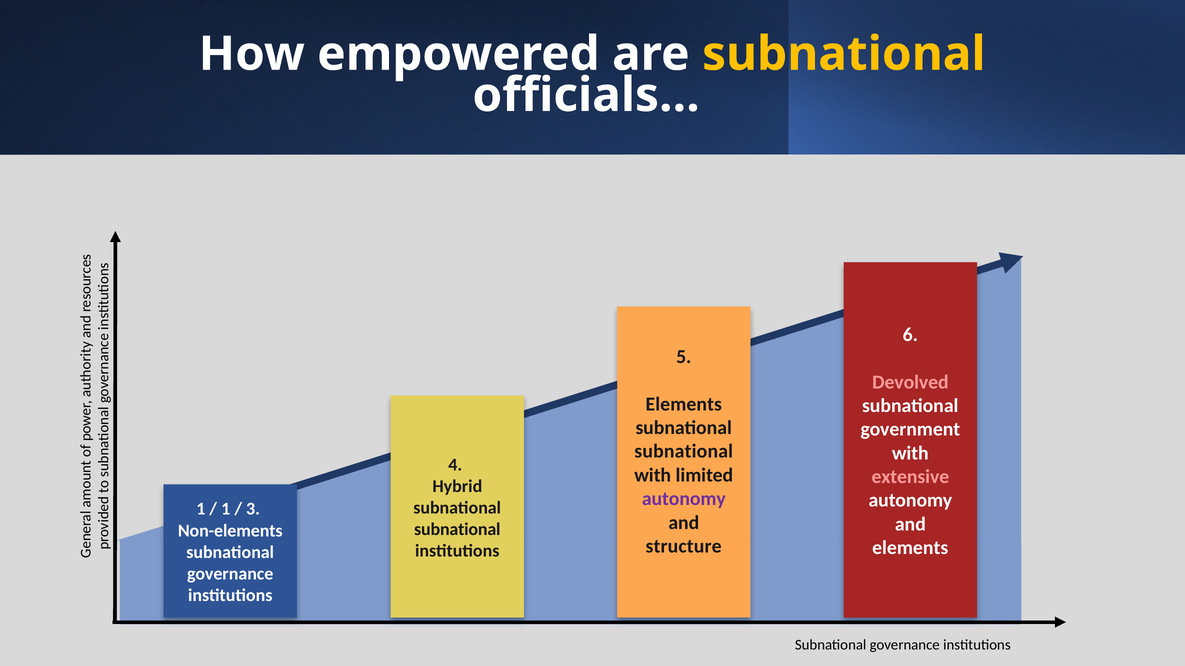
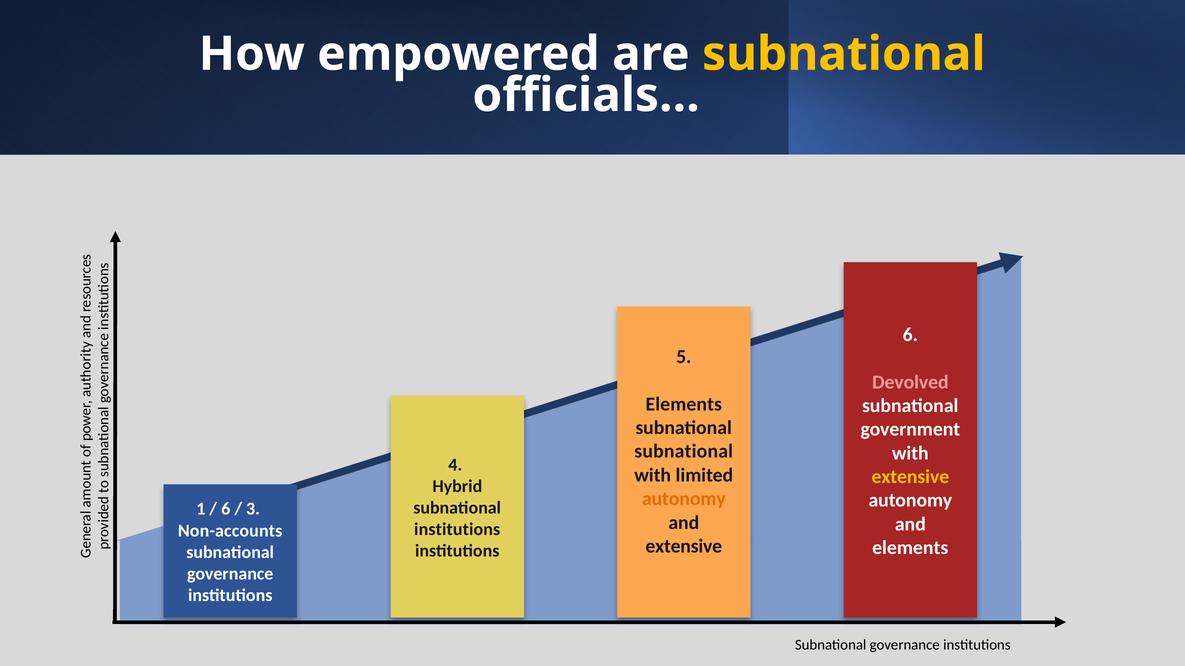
extensive at (910, 477) colour: pink -> yellow
autonomy at (684, 499) colour: purple -> orange
1 at (226, 510): 1 -> 6
subnational at (457, 530): subnational -> institutions
Non-elements: Non-elements -> Non-accounts
structure at (684, 547): structure -> extensive
